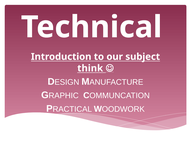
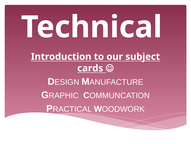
think: think -> cards
